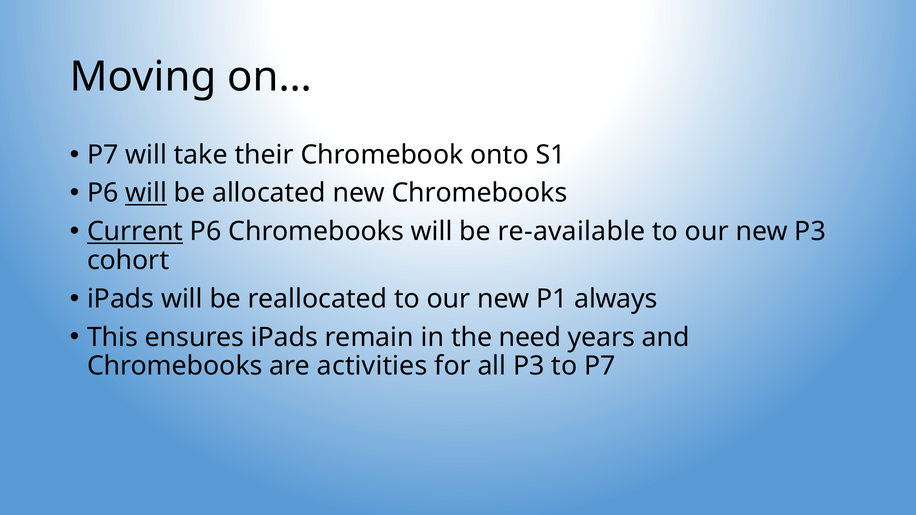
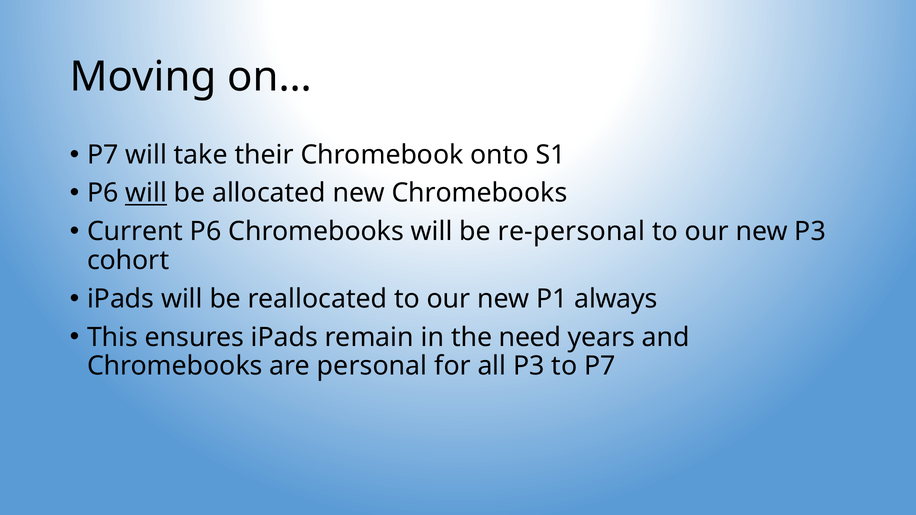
Current underline: present -> none
re-available: re-available -> re-personal
activities: activities -> personal
